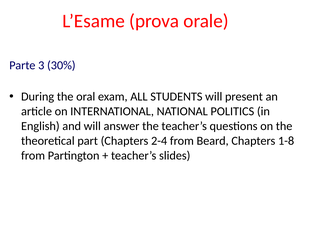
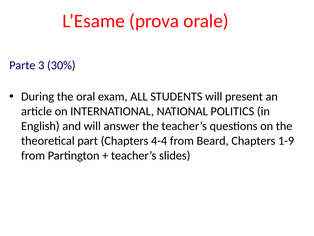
2-4: 2-4 -> 4-4
1-8: 1-8 -> 1-9
